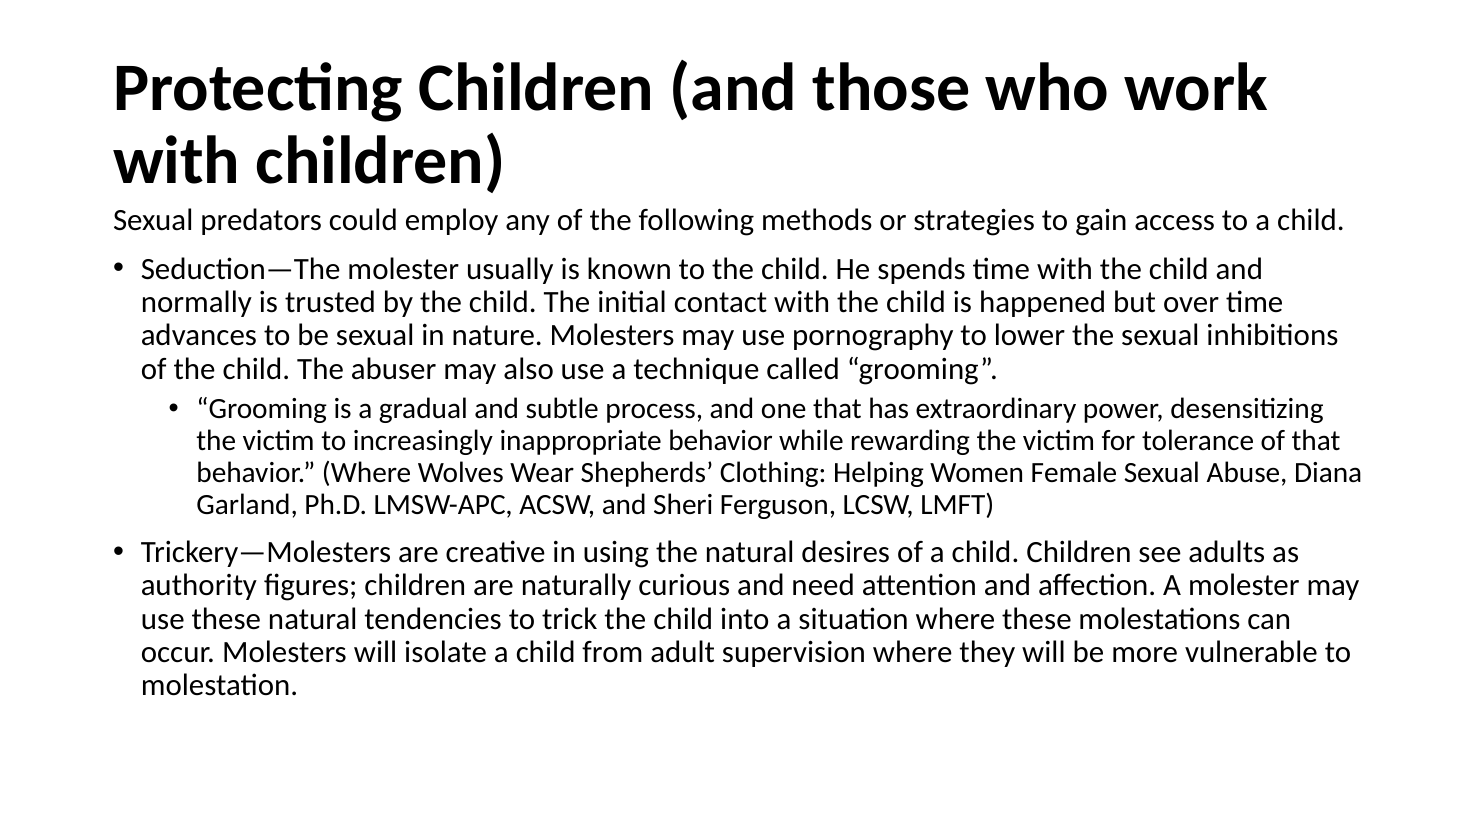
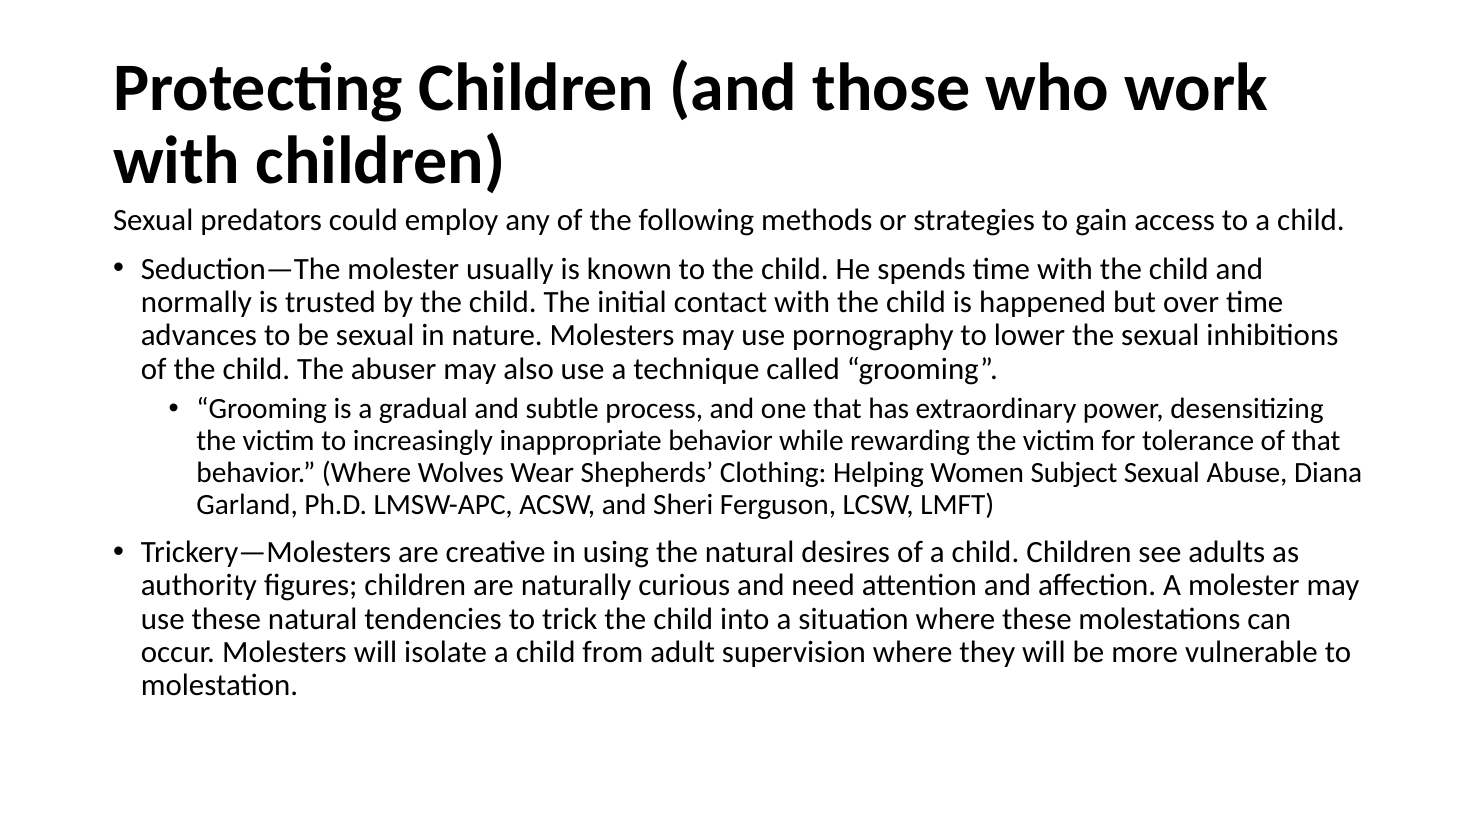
Female: Female -> Subject
